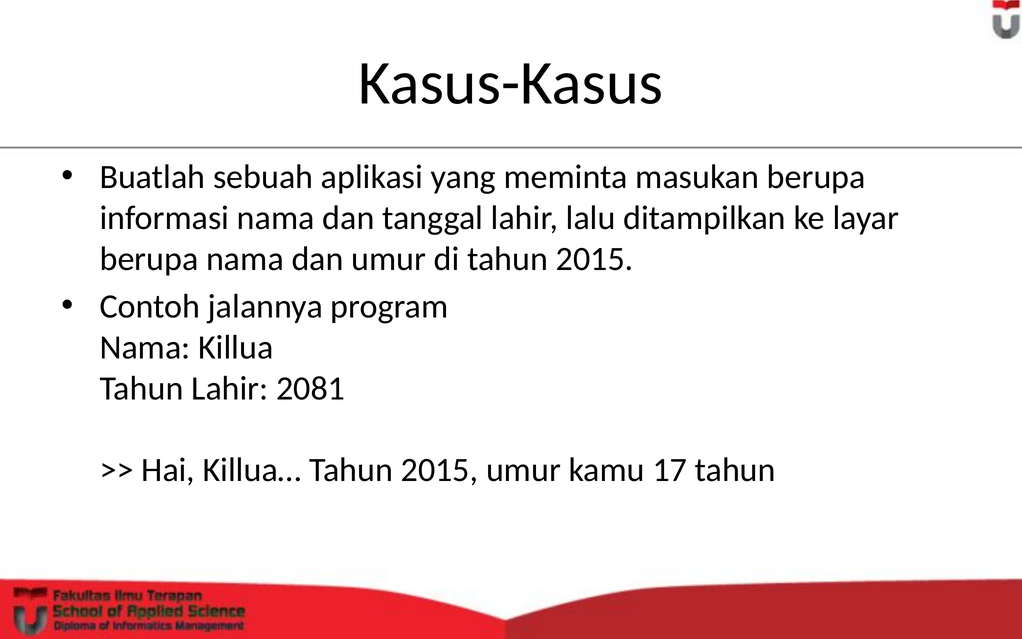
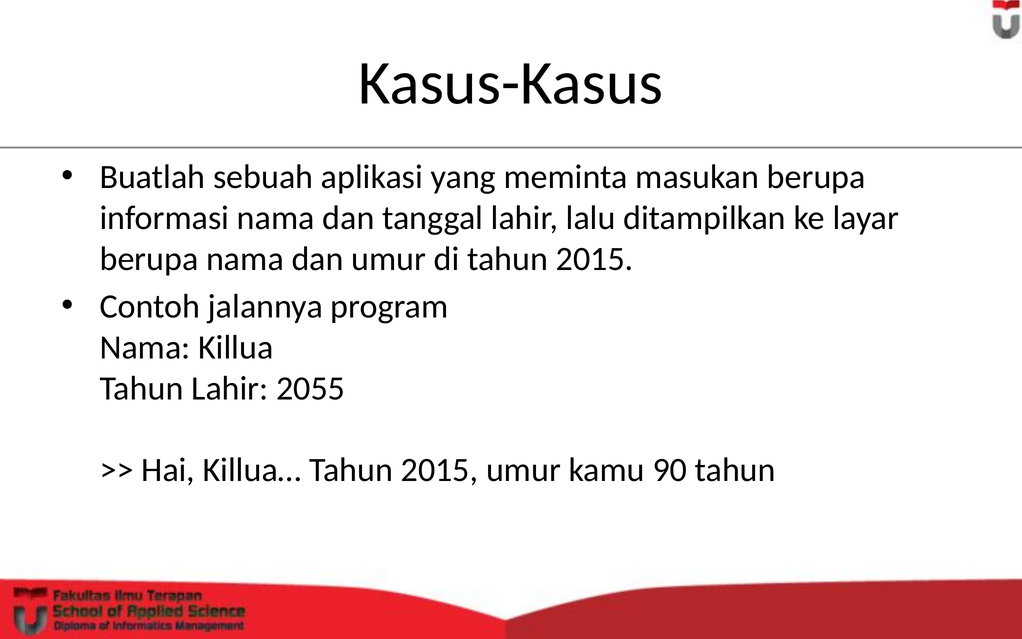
2081: 2081 -> 2055
17: 17 -> 90
